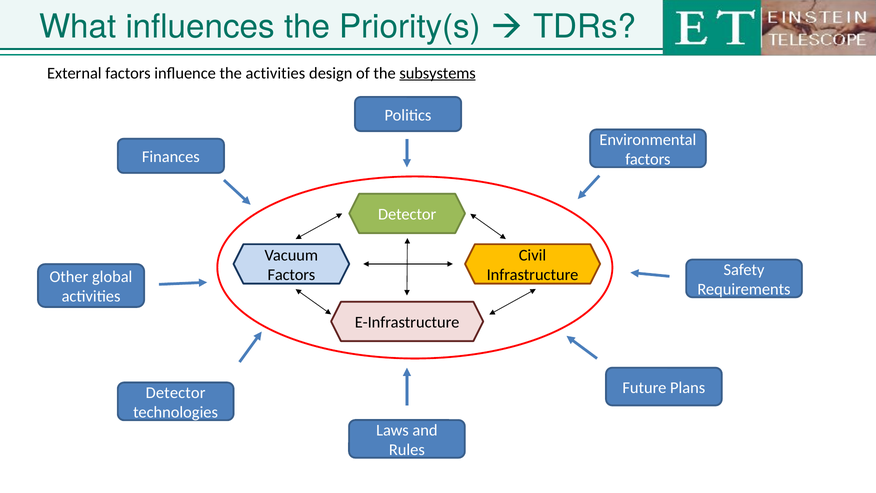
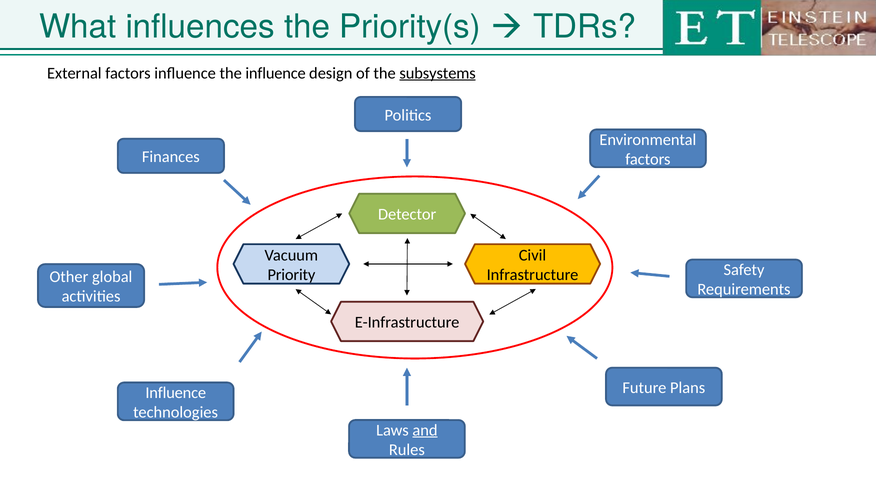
the activities: activities -> influence
Factors at (291, 275): Factors -> Priority
Detector at (176, 392): Detector -> Influence
and underline: none -> present
